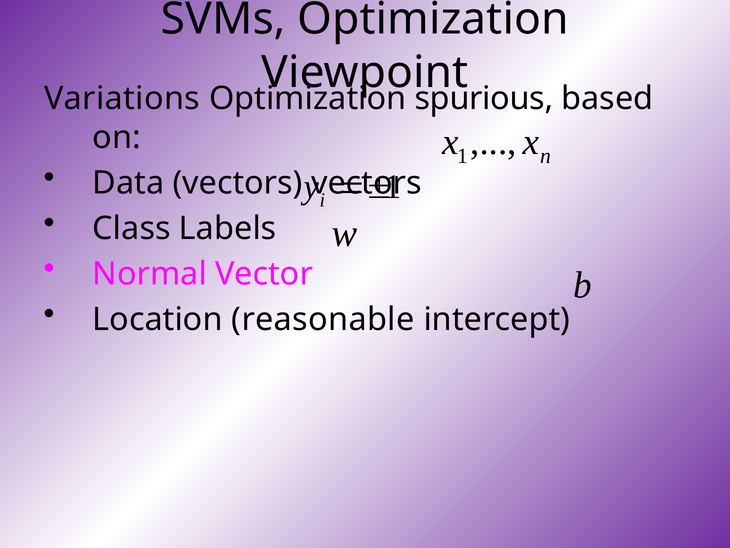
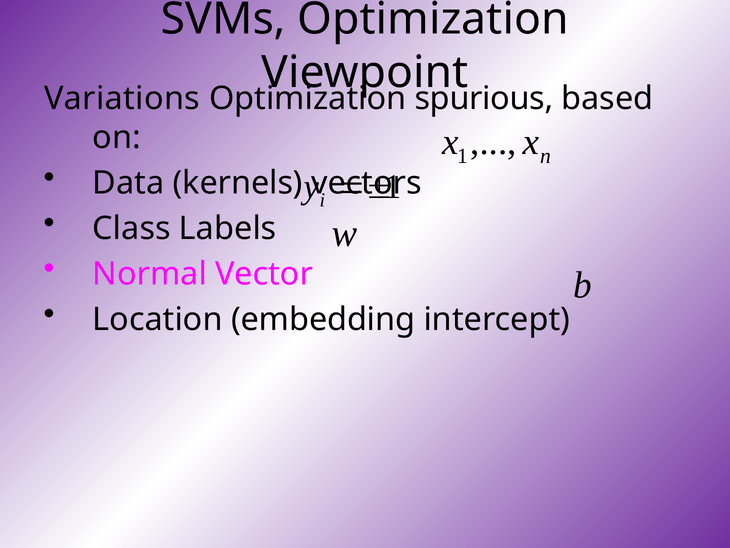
Data vectors: vectors -> kernels
reasonable: reasonable -> embedding
